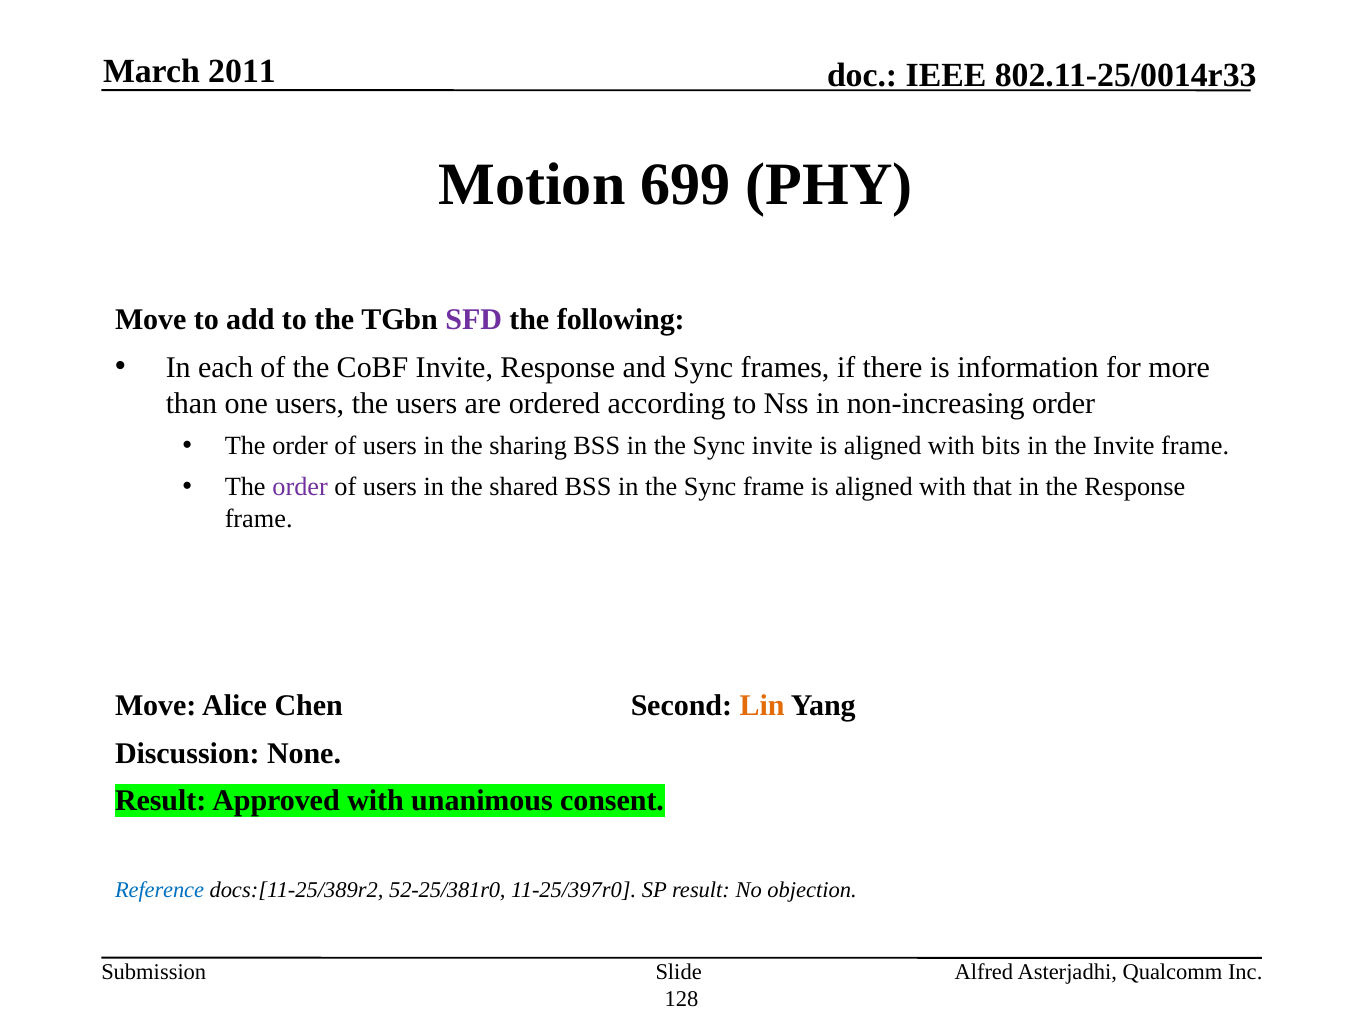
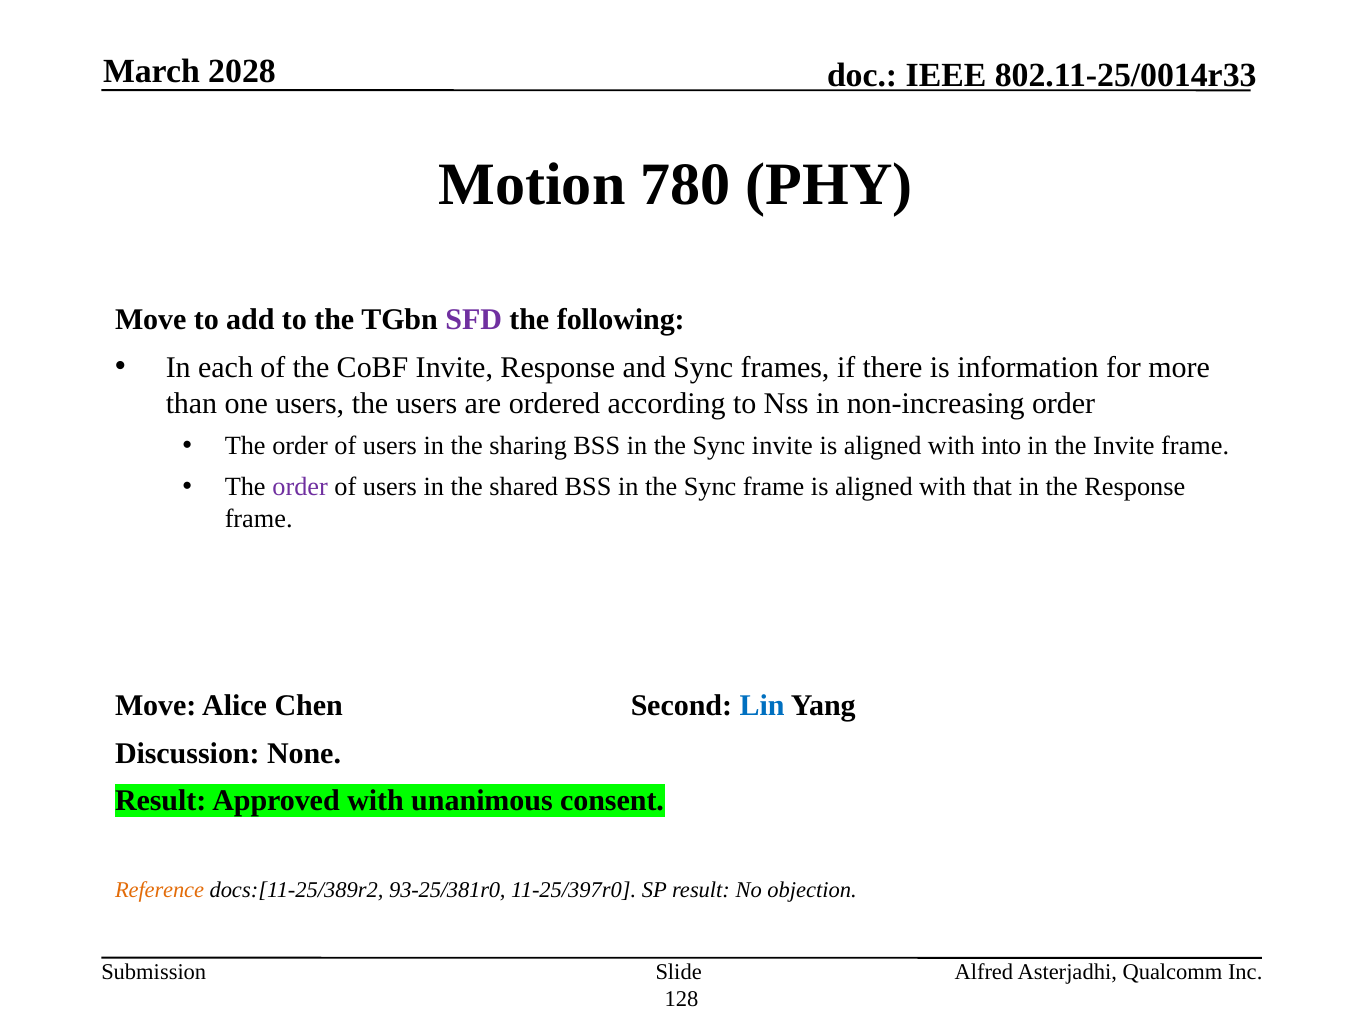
2011: 2011 -> 2028
699: 699 -> 780
bits: bits -> into
Lin colour: orange -> blue
Reference colour: blue -> orange
52-25/381r0: 52-25/381r0 -> 93-25/381r0
